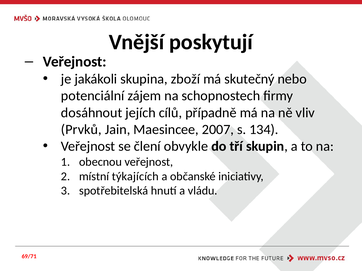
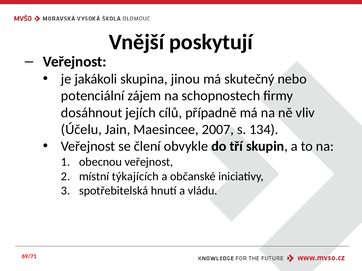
zboží: zboží -> jinou
Prvků: Prvků -> Účelu
